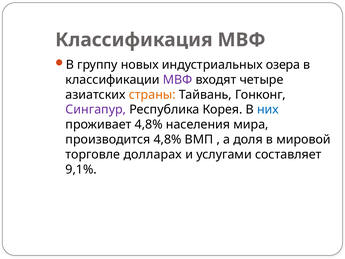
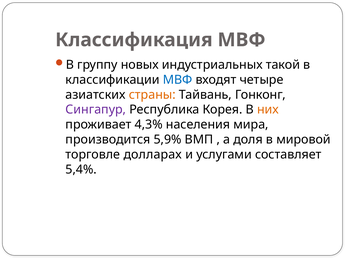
озера: озера -> такой
МВФ at (178, 80) colour: purple -> blue
них colour: blue -> orange
проживает 4,8%: 4,8% -> 4,3%
производится 4,8%: 4,8% -> 5,9%
9,1%: 9,1% -> 5,4%
